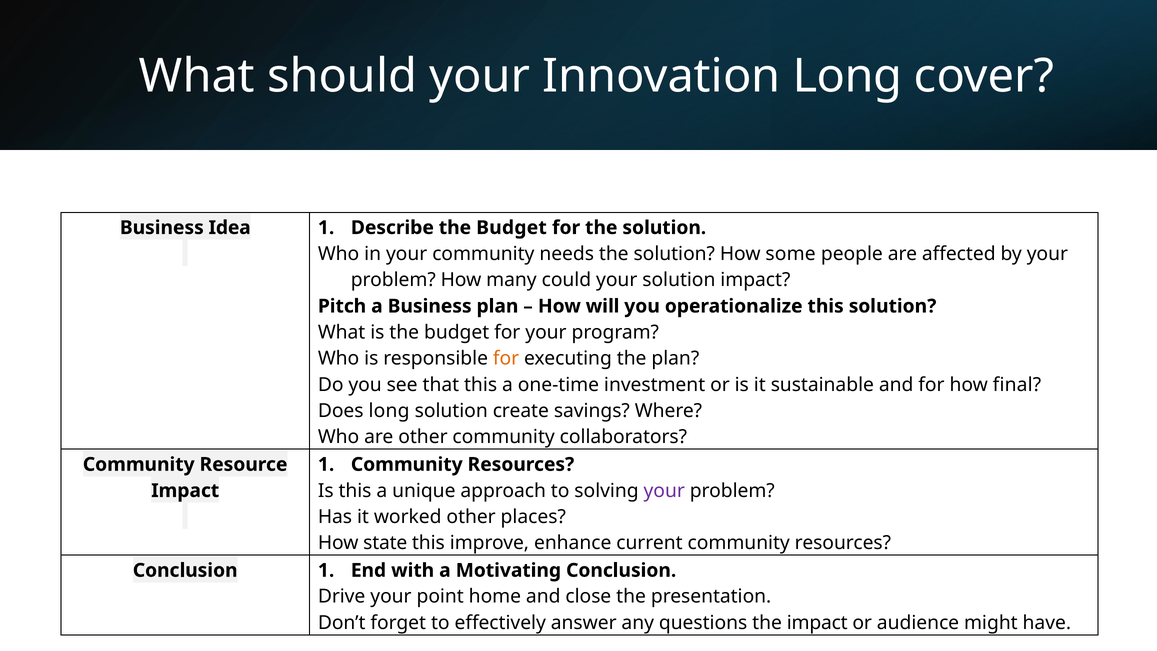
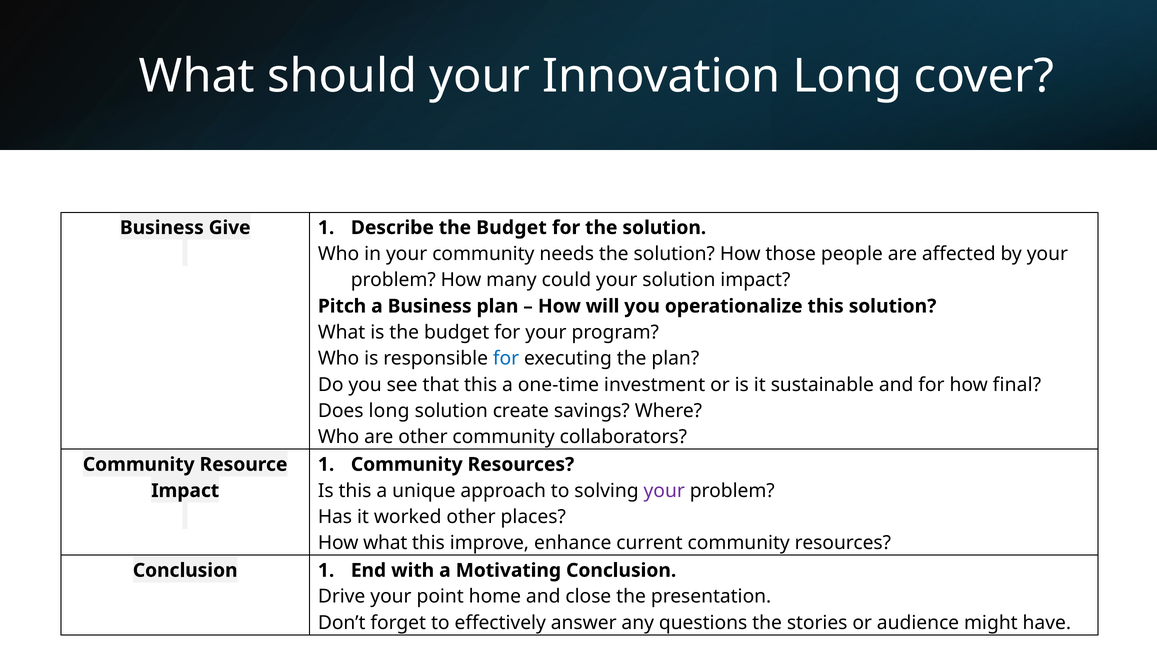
Idea: Idea -> Give
some: some -> those
for at (506, 358) colour: orange -> blue
How state: state -> what
the impact: impact -> stories
